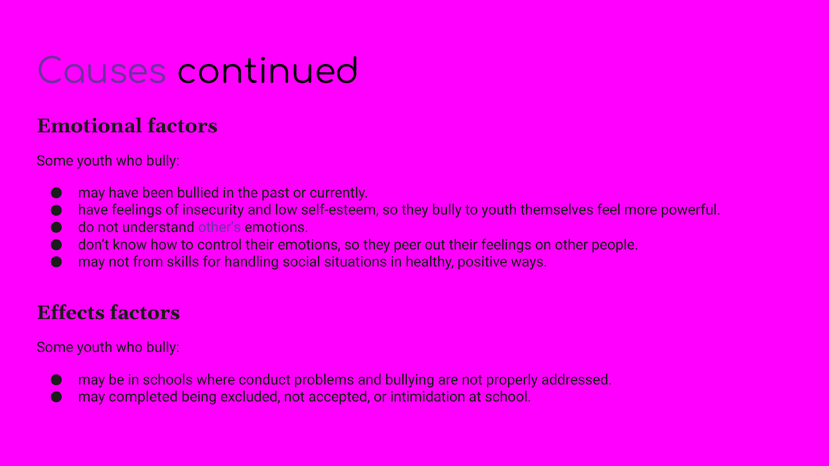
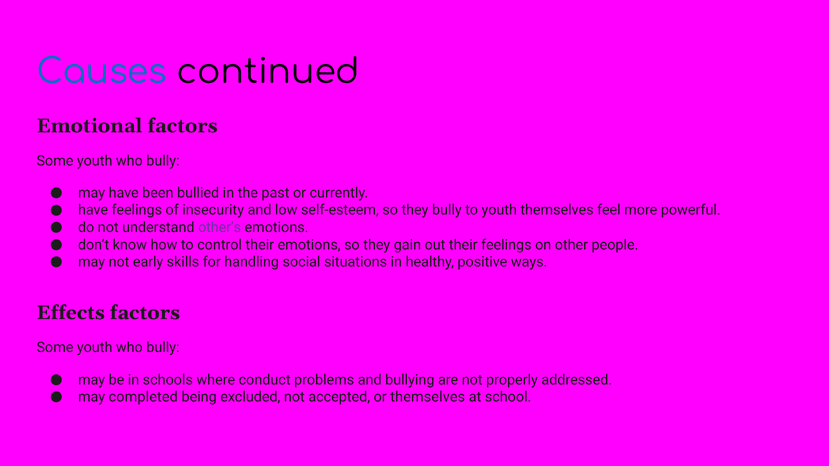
Causes colour: purple -> blue
peer: peer -> gain
from: from -> early
or intimidation: intimidation -> themselves
